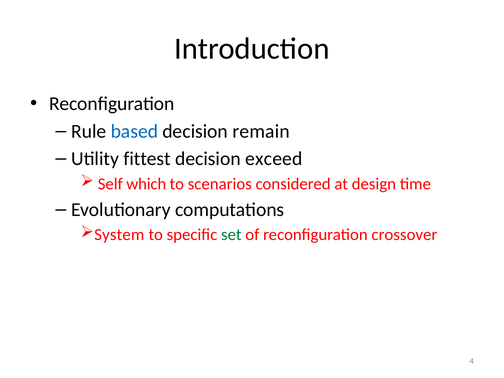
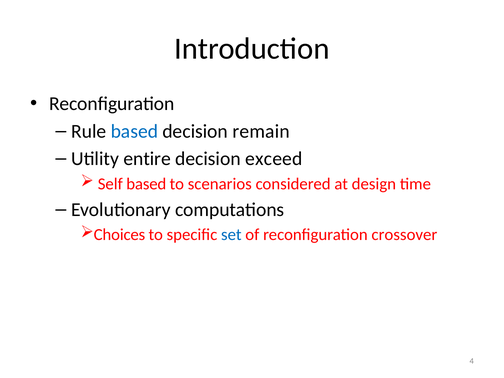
fittest: fittest -> entire
Self which: which -> based
System: System -> Choices
set colour: green -> blue
